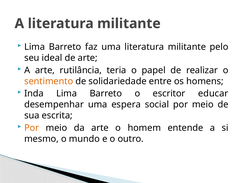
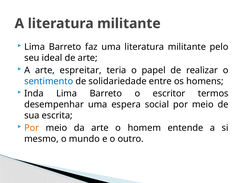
rutilância: rutilância -> espreitar
sentimento colour: orange -> blue
educar: educar -> termos
